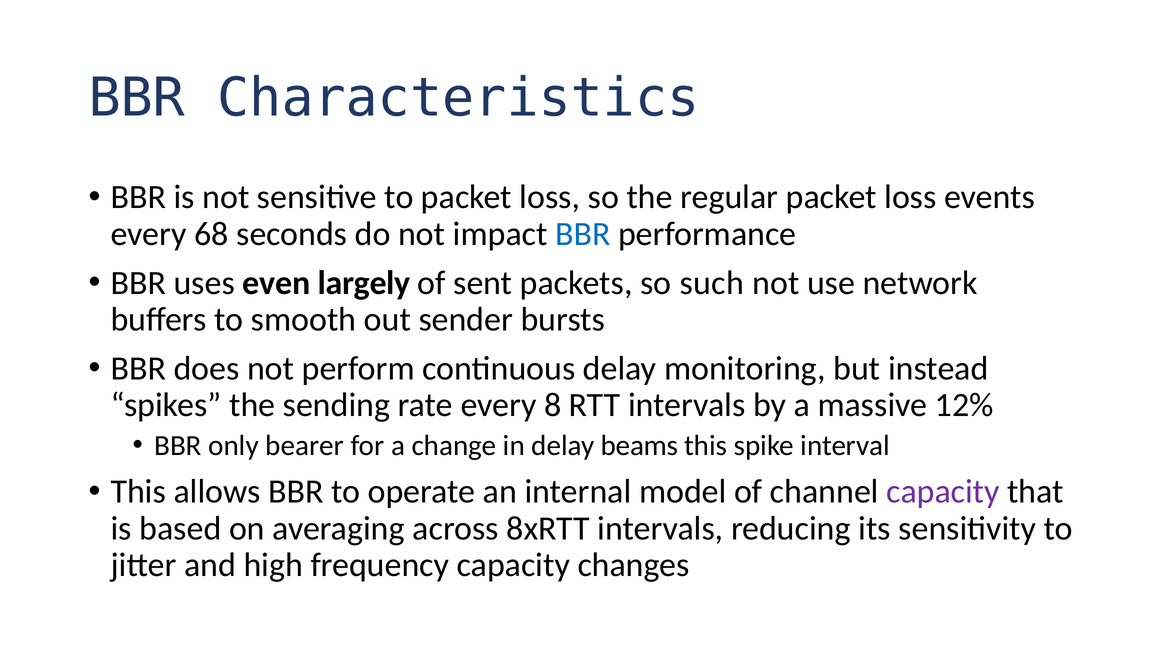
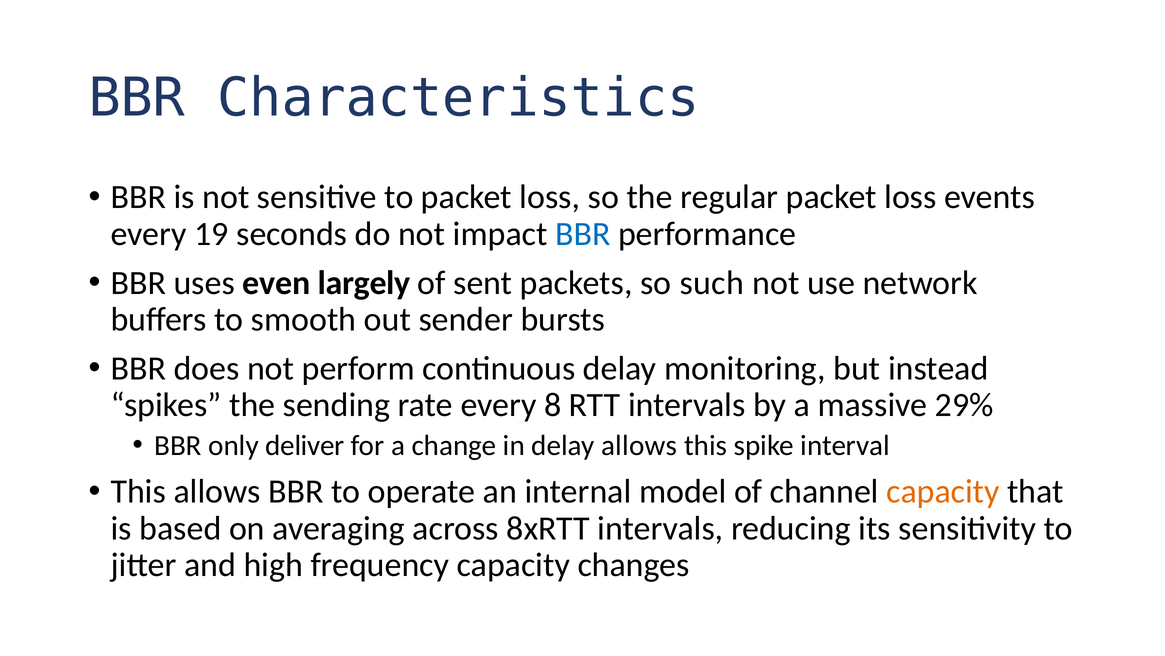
68: 68 -> 19
12%: 12% -> 29%
bearer: bearer -> deliver
delay beams: beams -> allows
capacity at (943, 491) colour: purple -> orange
